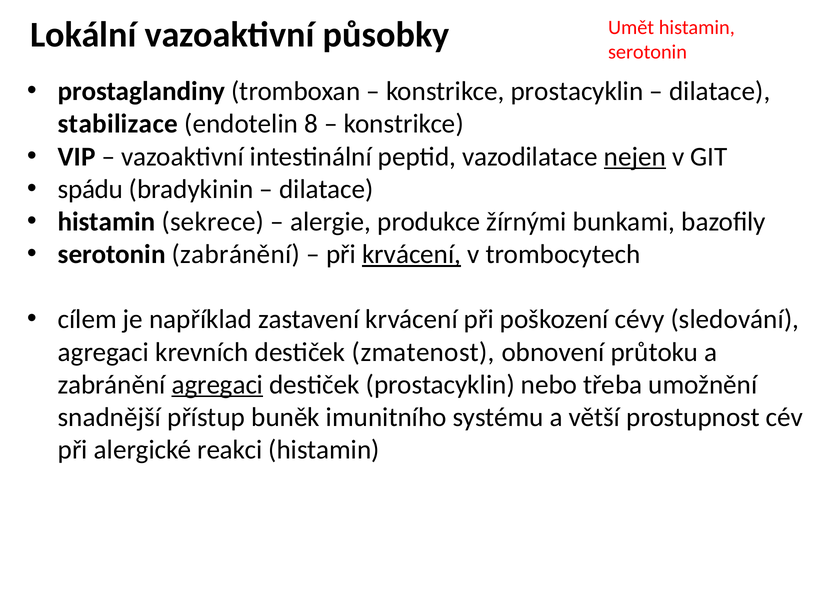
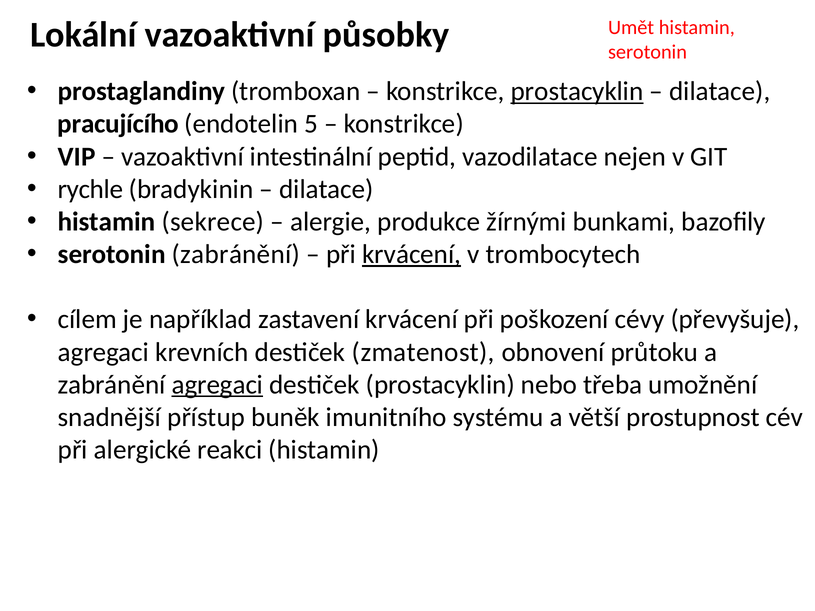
prostacyklin at (577, 91) underline: none -> present
stabilizace: stabilizace -> pracujícího
8: 8 -> 5
nejen underline: present -> none
spádu: spádu -> rychle
sledování: sledování -> převyšuje
